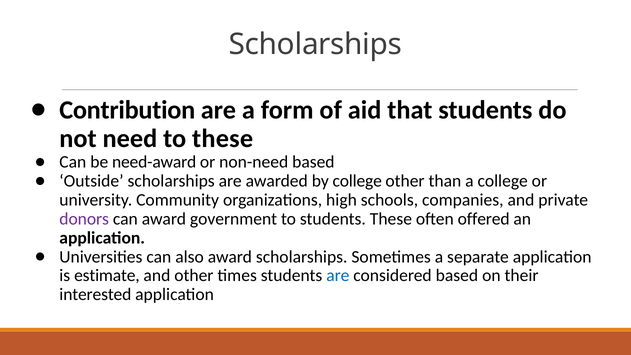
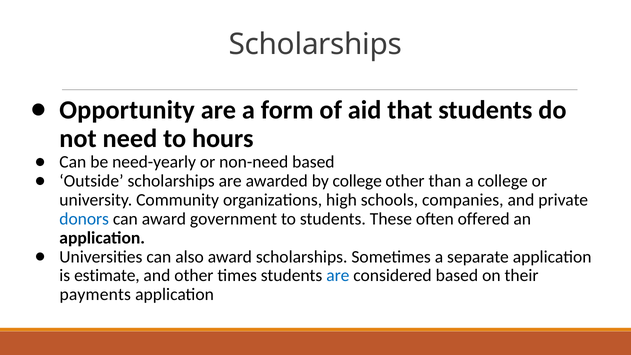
Contribution: Contribution -> Opportunity
to these: these -> hours
need-award: need-award -> need-yearly
donors colour: purple -> blue
interested: interested -> payments
